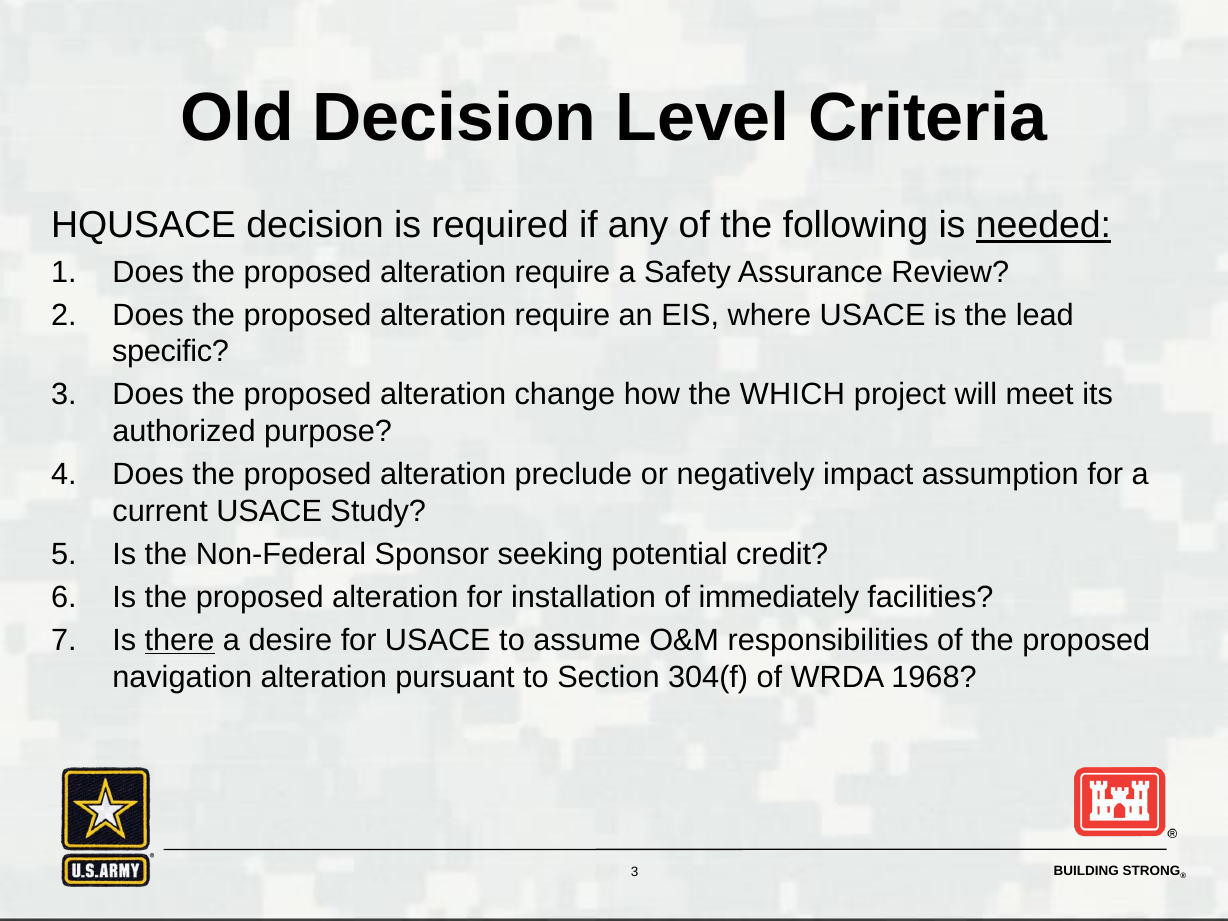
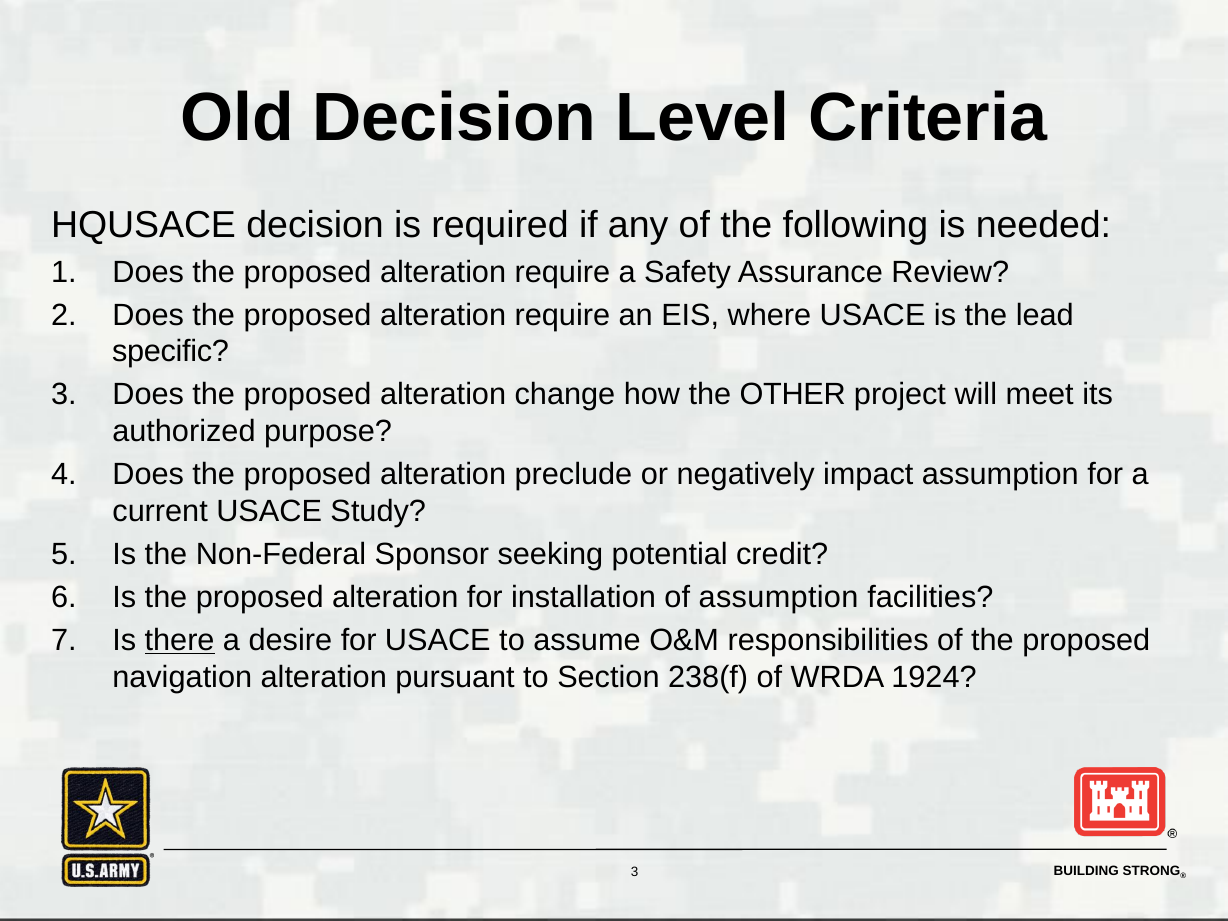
needed underline: present -> none
WHICH: WHICH -> OTHER
of immediately: immediately -> assumption
304(f: 304(f -> 238(f
1968: 1968 -> 1924
